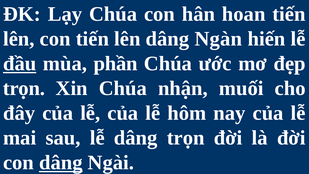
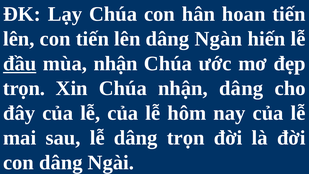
mùa phần: phần -> nhận
nhận muối: muối -> dâng
dâng at (61, 162) underline: present -> none
